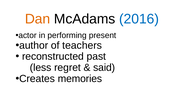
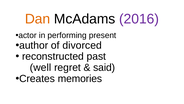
2016 colour: blue -> purple
teachers: teachers -> divorced
less: less -> well
